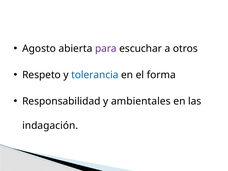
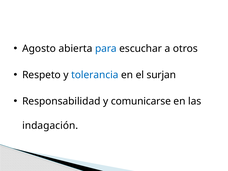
para colour: purple -> blue
forma: forma -> surjan
ambientales: ambientales -> comunicarse
